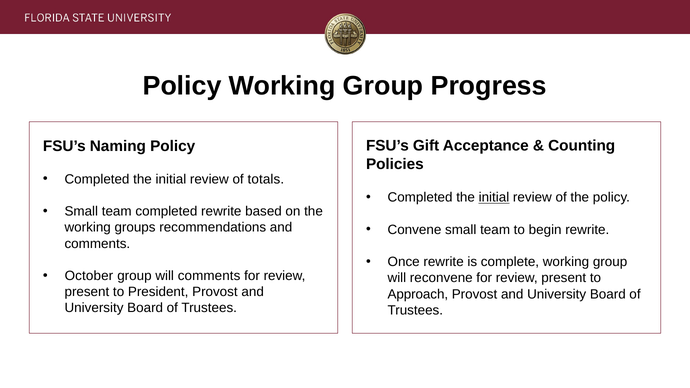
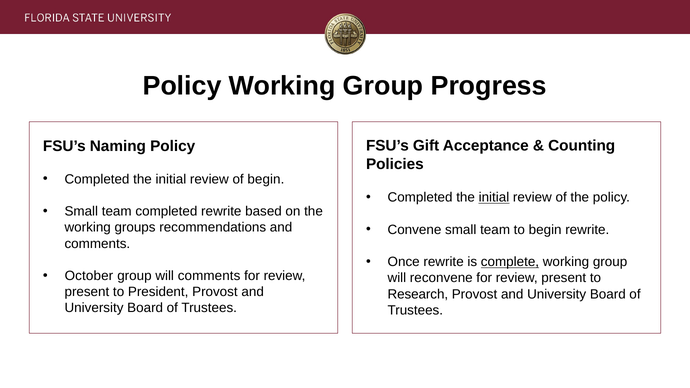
of totals: totals -> begin
complete underline: none -> present
Approach: Approach -> Research
